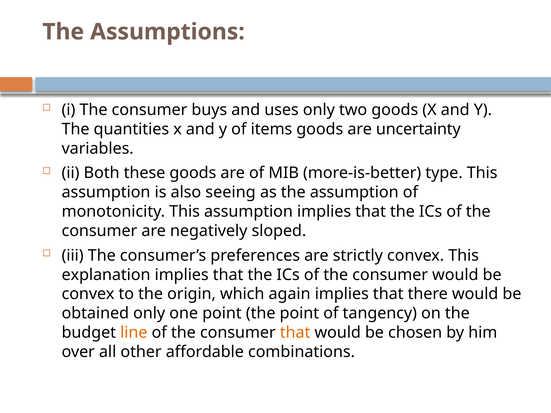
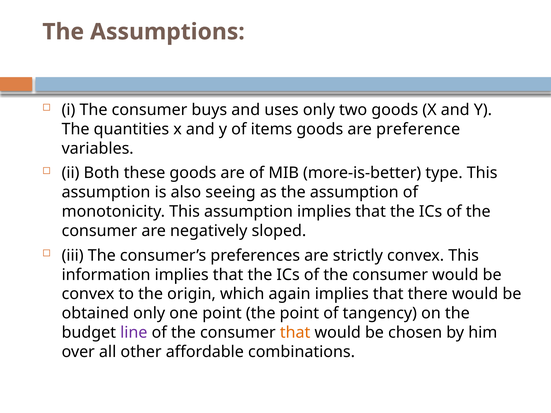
uncertainty: uncertainty -> preference
explanation: explanation -> information
line colour: orange -> purple
